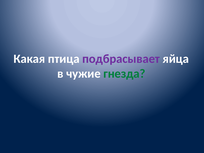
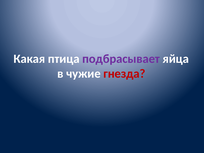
гнезда colour: green -> red
